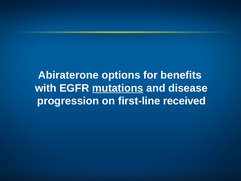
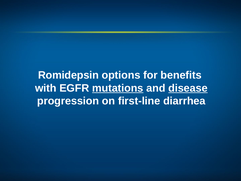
Abiraterone: Abiraterone -> Romidepsin
disease underline: none -> present
received: received -> diarrhea
